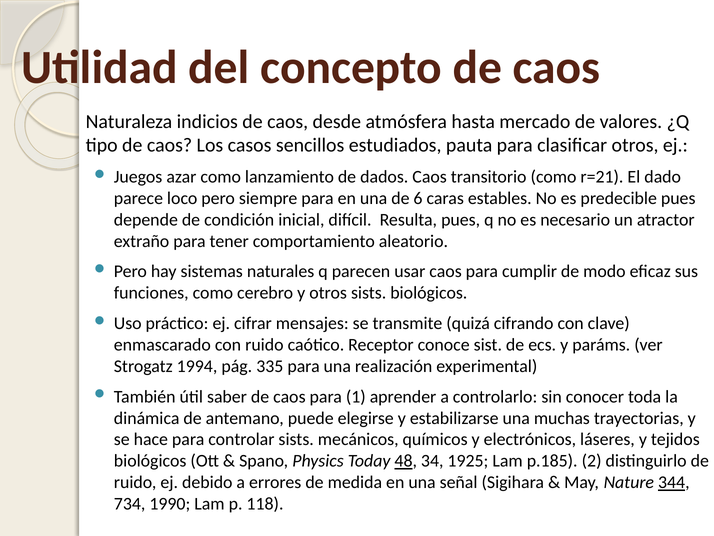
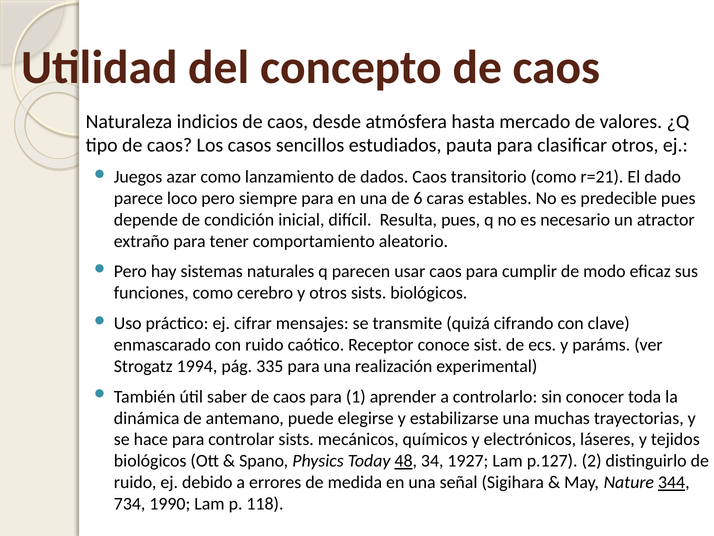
1925: 1925 -> 1927
p.185: p.185 -> p.127
